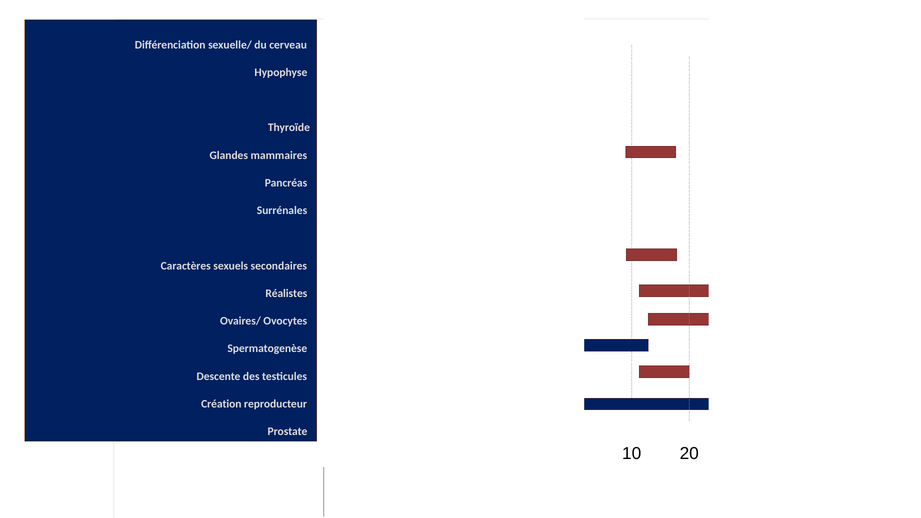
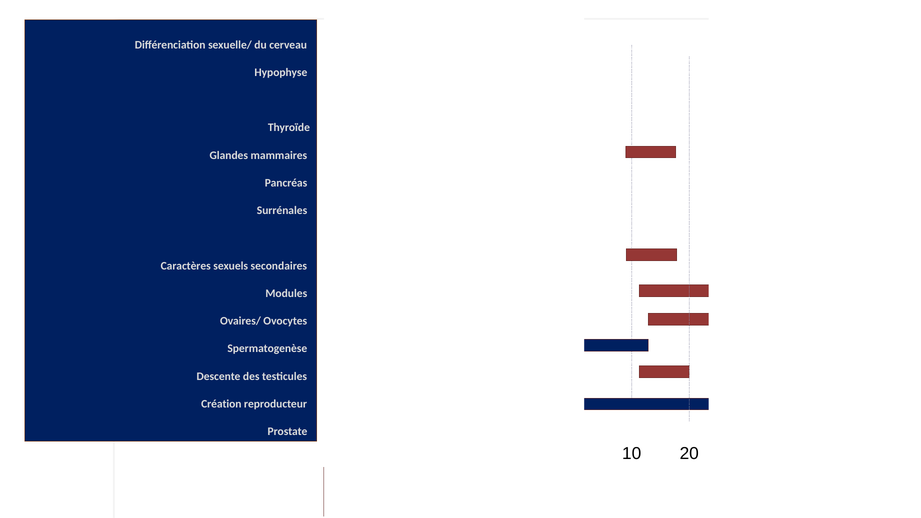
Réalistes: Réalistes -> Modules
